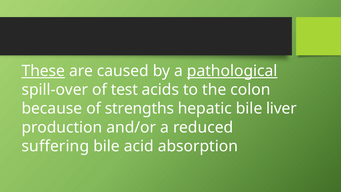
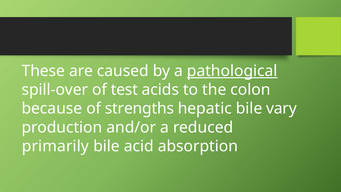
These underline: present -> none
liver: liver -> vary
suffering: suffering -> primarily
